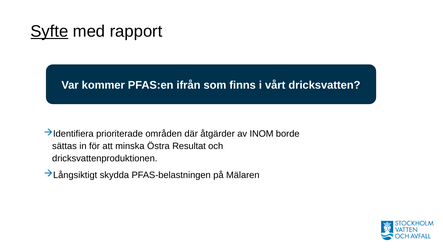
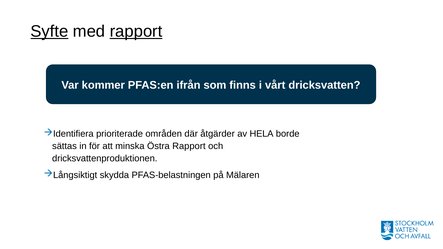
rapport at (136, 31) underline: none -> present
INOM: INOM -> HELA
Östra Resultat: Resultat -> Rapport
